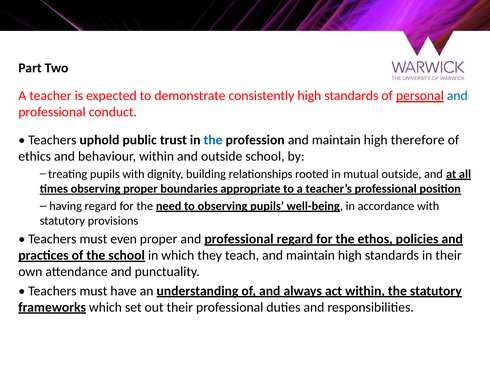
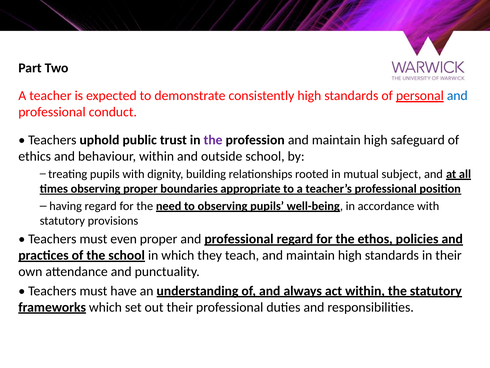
the at (213, 140) colour: blue -> purple
therefore: therefore -> safeguard
mutual outside: outside -> subject
